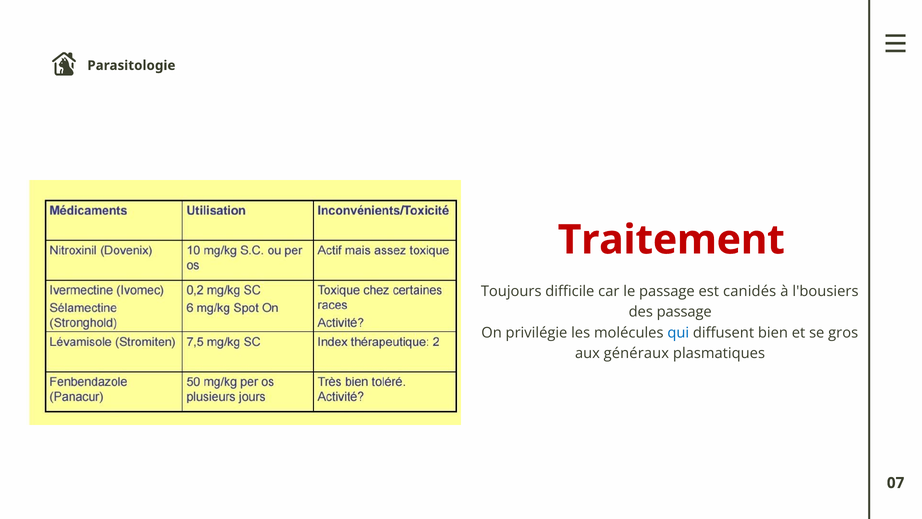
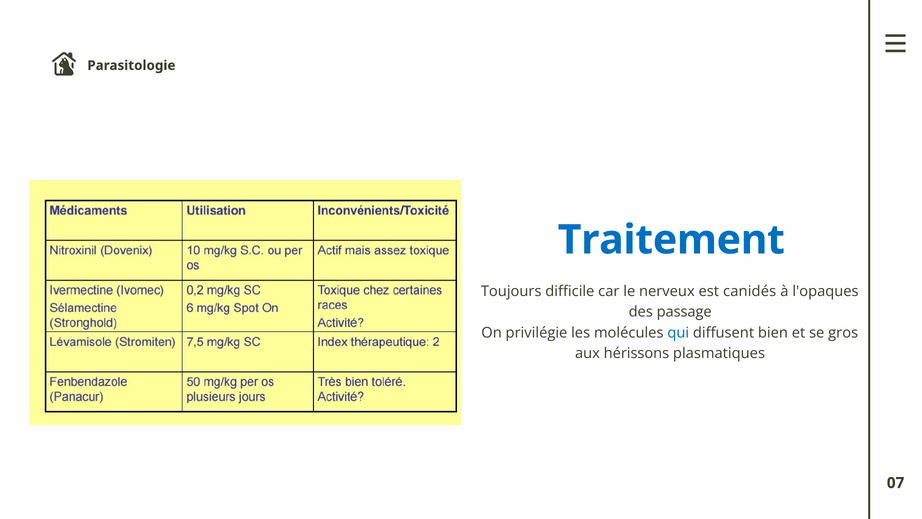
Traitement colour: red -> blue
le passage: passage -> nerveux
l'bousiers: l'bousiers -> l'opaques
généraux: généraux -> hérissons
